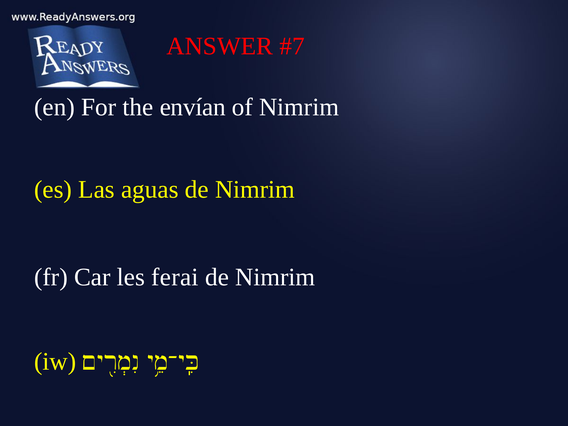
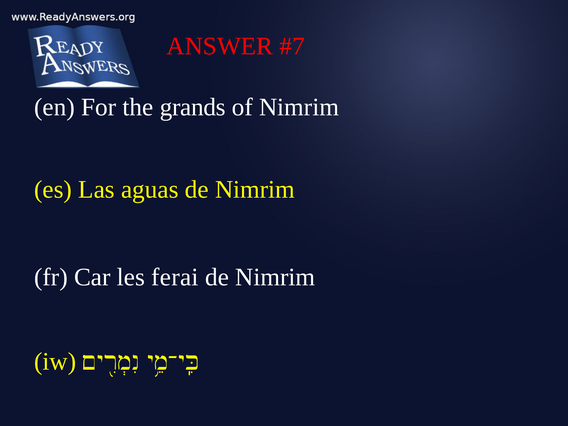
envían: envían -> grands
